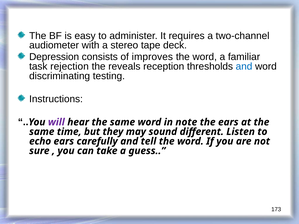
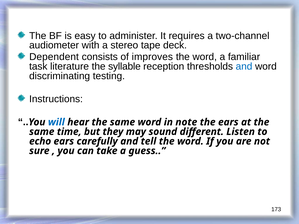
Depression: Depression -> Dependent
rejection: rejection -> literature
reveals: reveals -> syllable
will colour: purple -> blue
